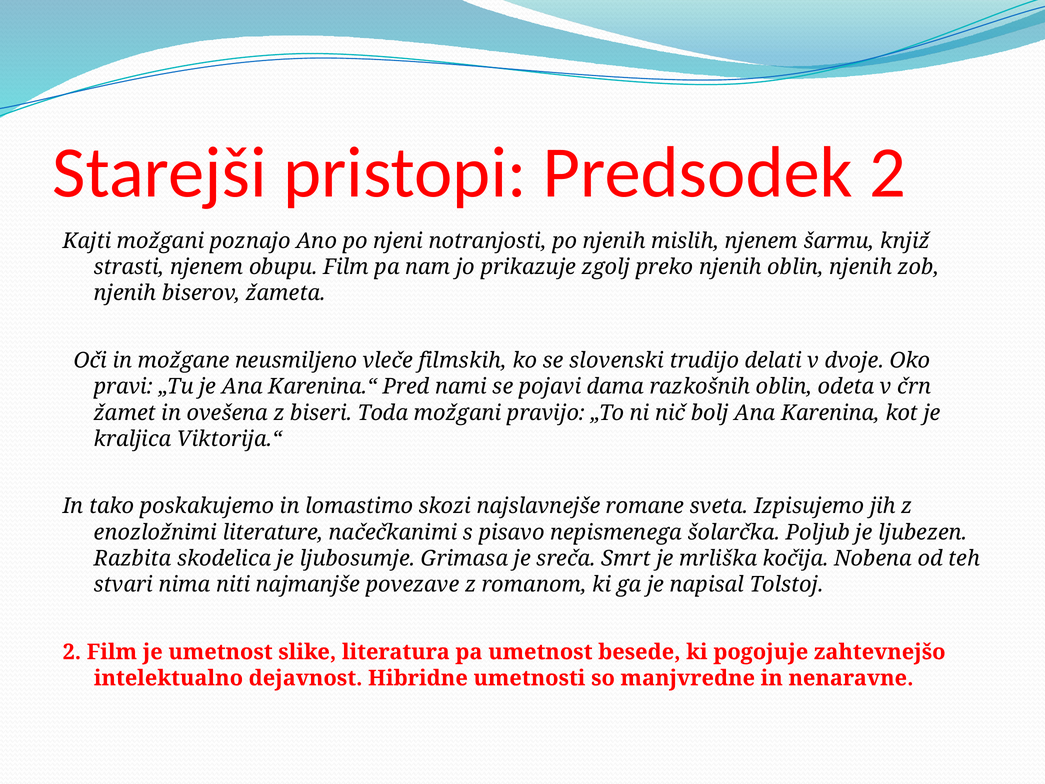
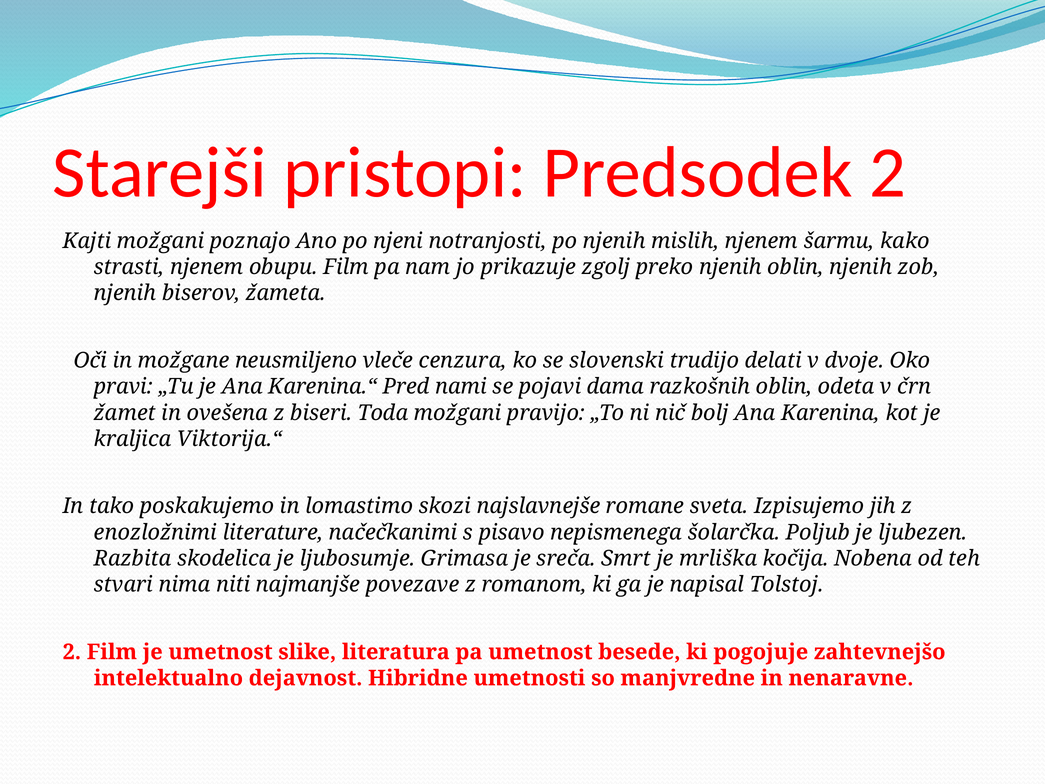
knjiž: knjiž -> kako
filmskih: filmskih -> cenzura
